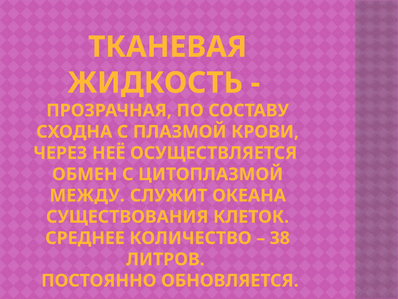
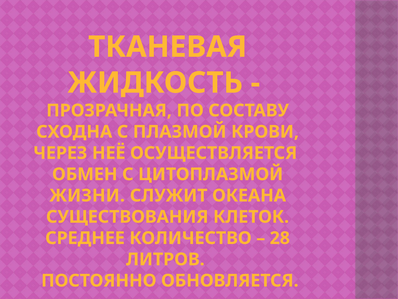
МЕЖДУ: МЕЖДУ -> ЖИЗНИ
38: 38 -> 28
